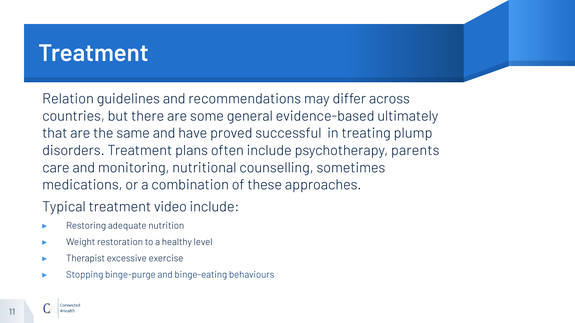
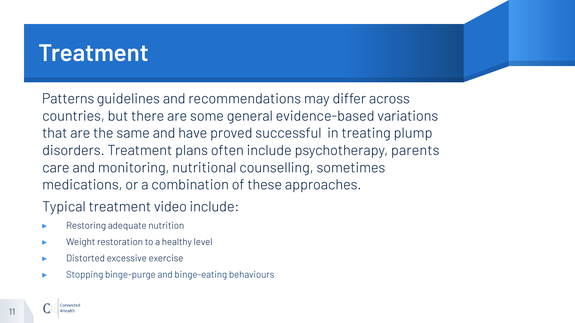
Relation: Relation -> Patterns
ultimately: ultimately -> variations
Therapist: Therapist -> Distorted
